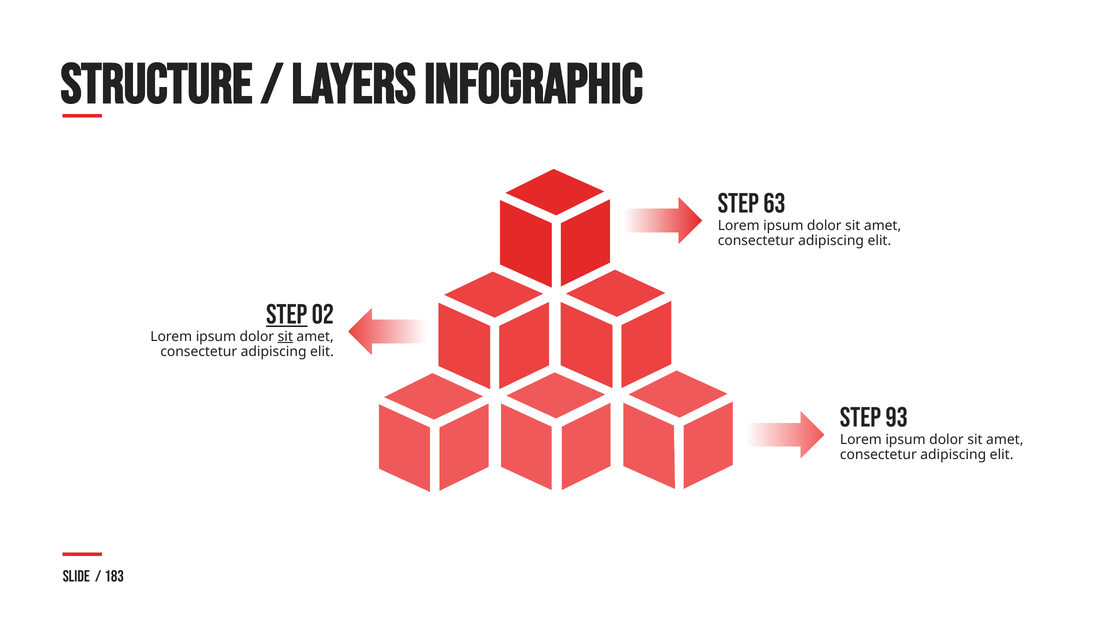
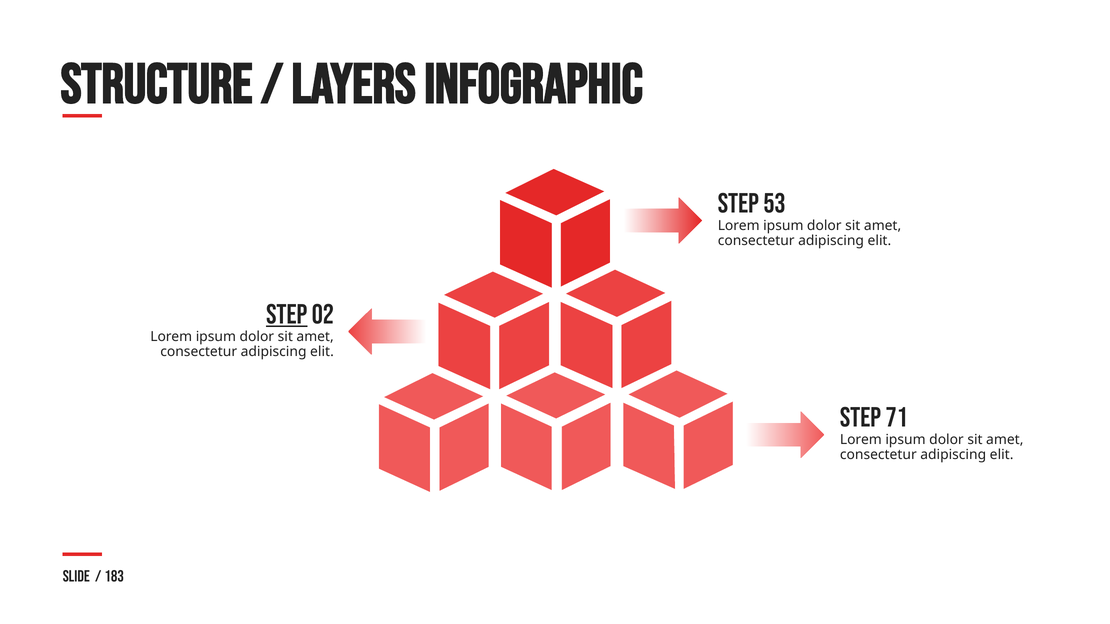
63: 63 -> 53
sit at (285, 337) underline: present -> none
93: 93 -> 71
